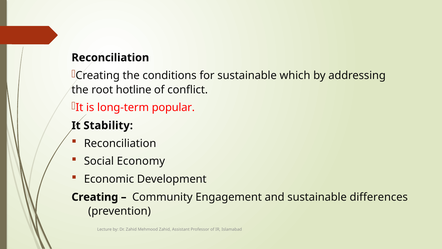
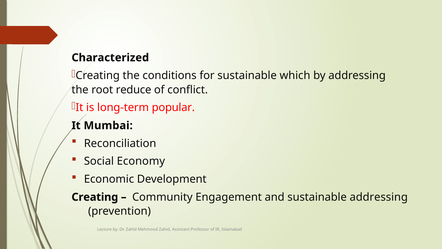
Reconciliation at (110, 58): Reconciliation -> Characterized
hotline: hotline -> reduce
Stability: Stability -> Mumbai
sustainable differences: differences -> addressing
